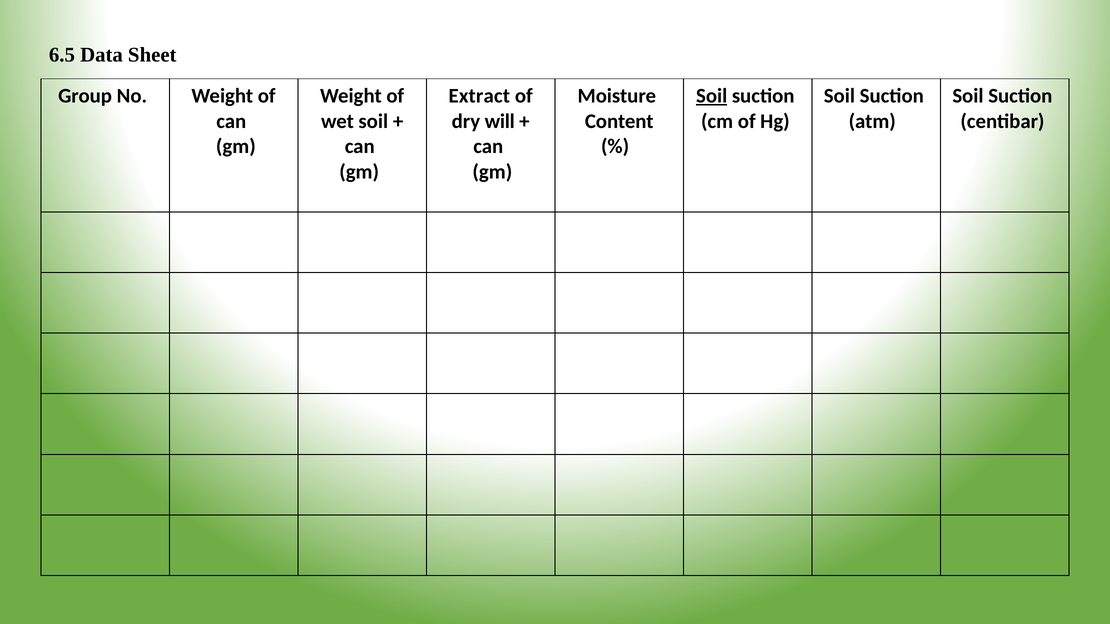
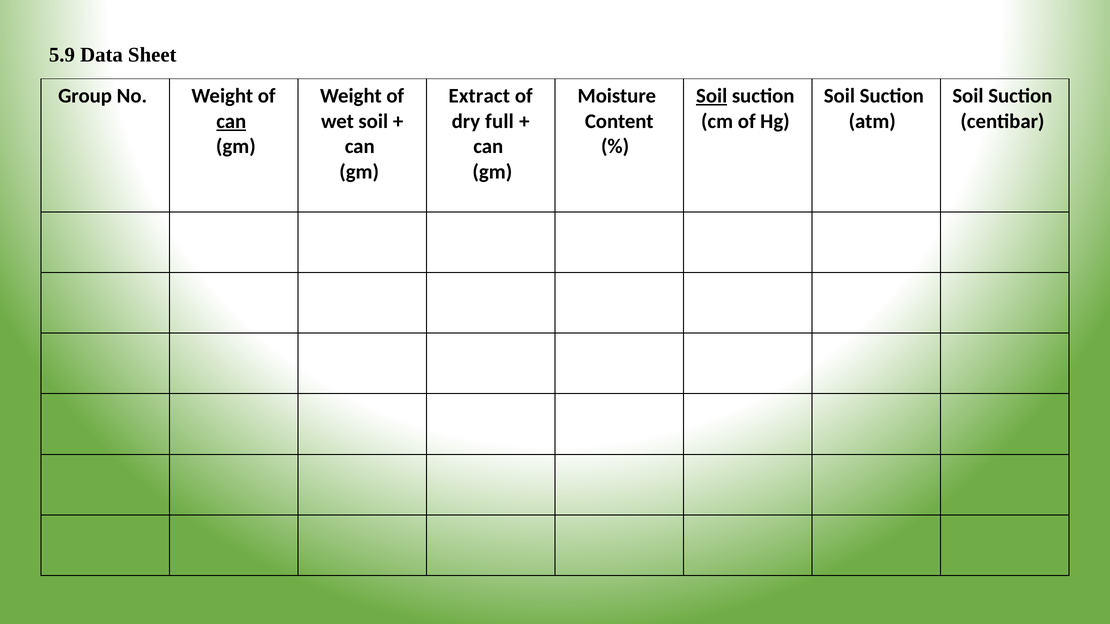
6.5: 6.5 -> 5.9
can at (231, 121) underline: none -> present
will: will -> full
